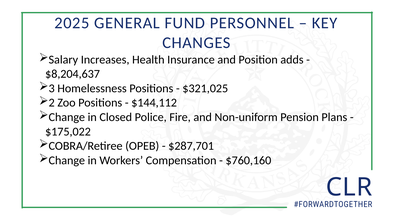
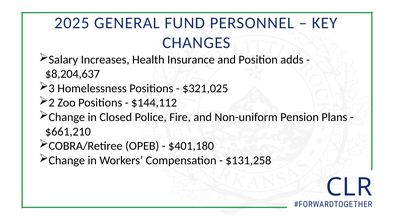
$175,022: $175,022 -> $661,210
$287,701: $287,701 -> $401,180
$760,160: $760,160 -> $131,258
